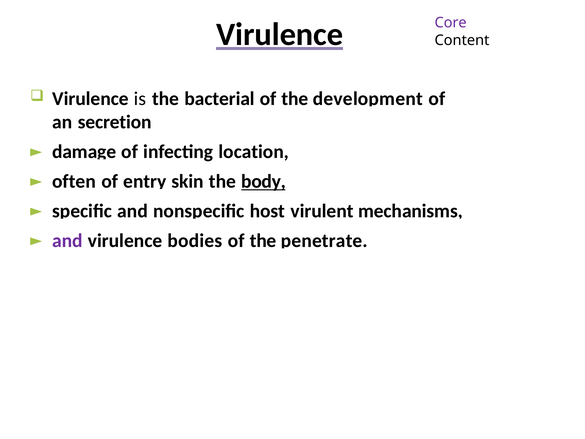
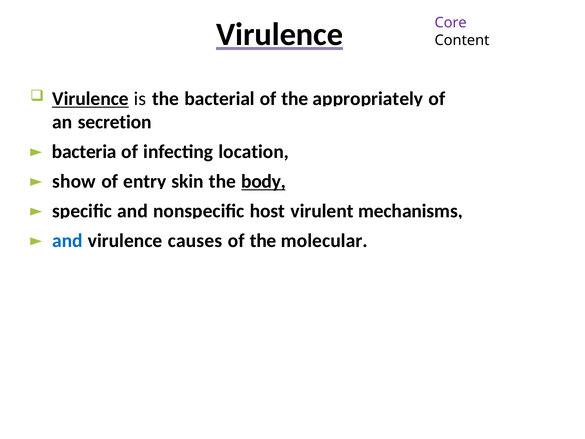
Virulence at (90, 99) underline: none -> present
development: development -> appropriately
damage: damage -> bacteria
often: often -> show
and at (67, 241) colour: purple -> blue
bodies: bodies -> causes
penetrate: penetrate -> molecular
